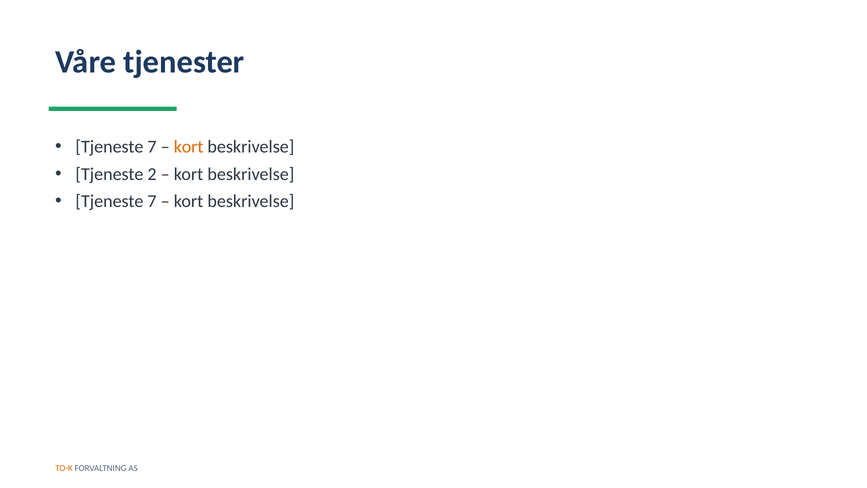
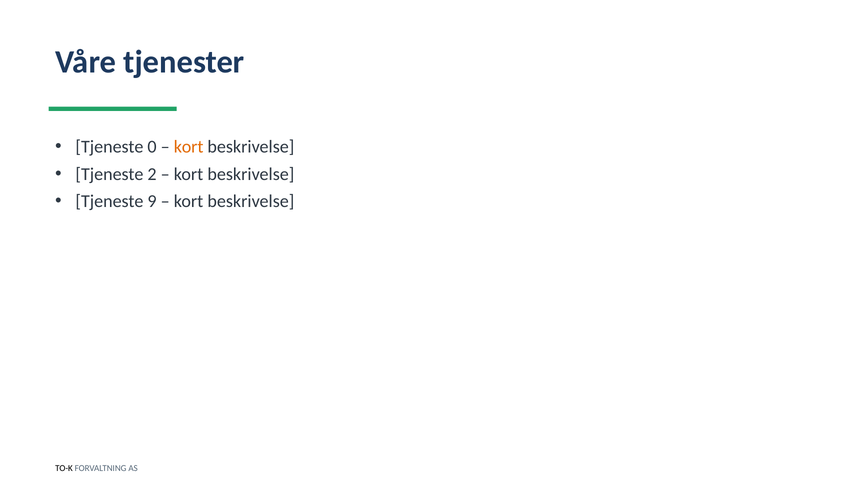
7 at (152, 147): 7 -> 0
7 at (152, 201): 7 -> 9
TO-K colour: orange -> black
